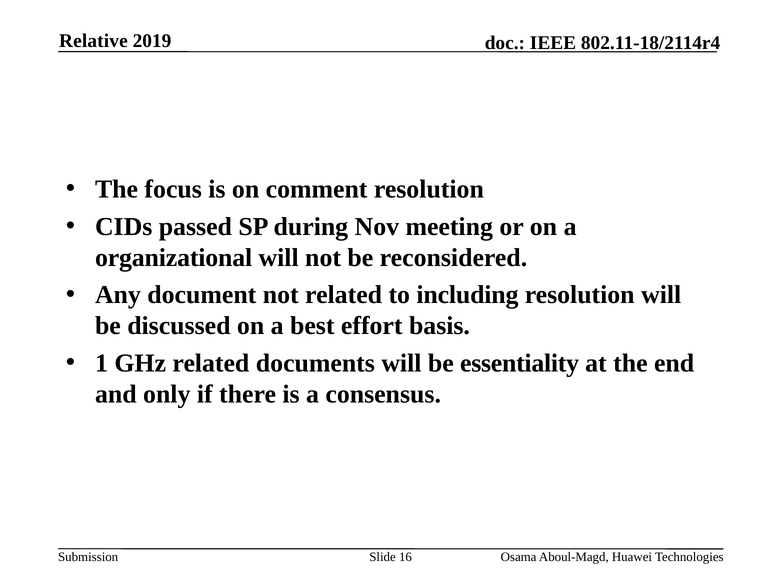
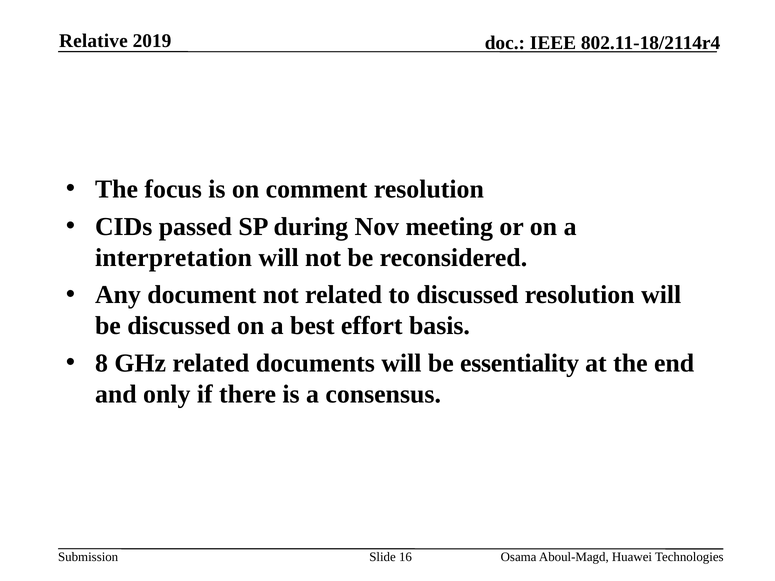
organizational: organizational -> interpretation
to including: including -> discussed
1: 1 -> 8
